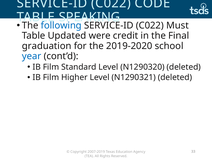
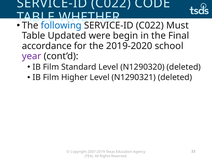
SPEAKING: SPEAKING -> WHETHER
credit: credit -> begin
graduation: graduation -> accordance
year colour: blue -> purple
